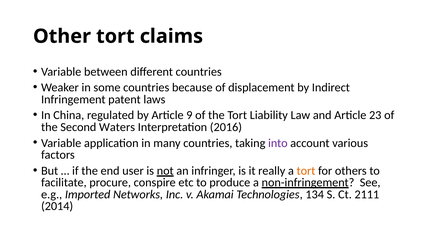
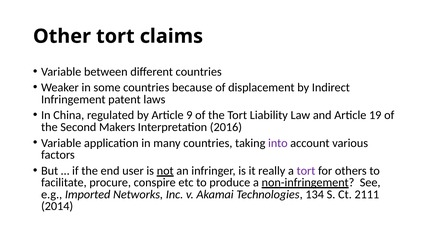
23: 23 -> 19
Waters: Waters -> Makers
tort at (306, 171) colour: orange -> purple
